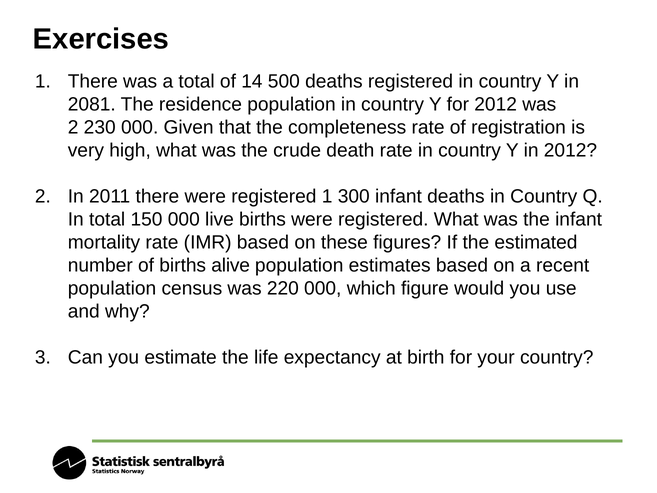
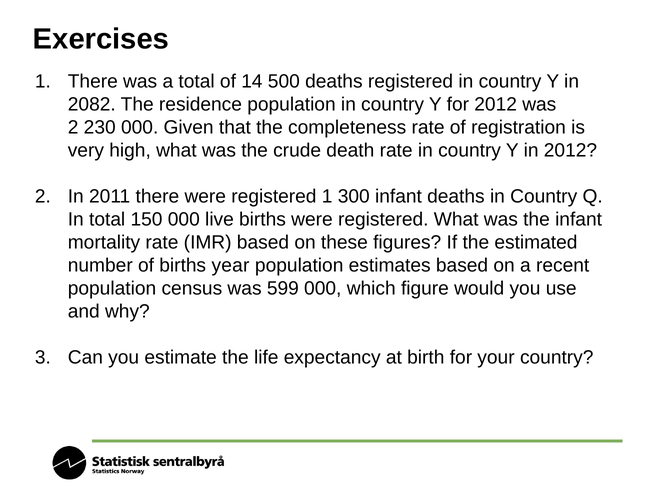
2081: 2081 -> 2082
alive: alive -> year
220: 220 -> 599
